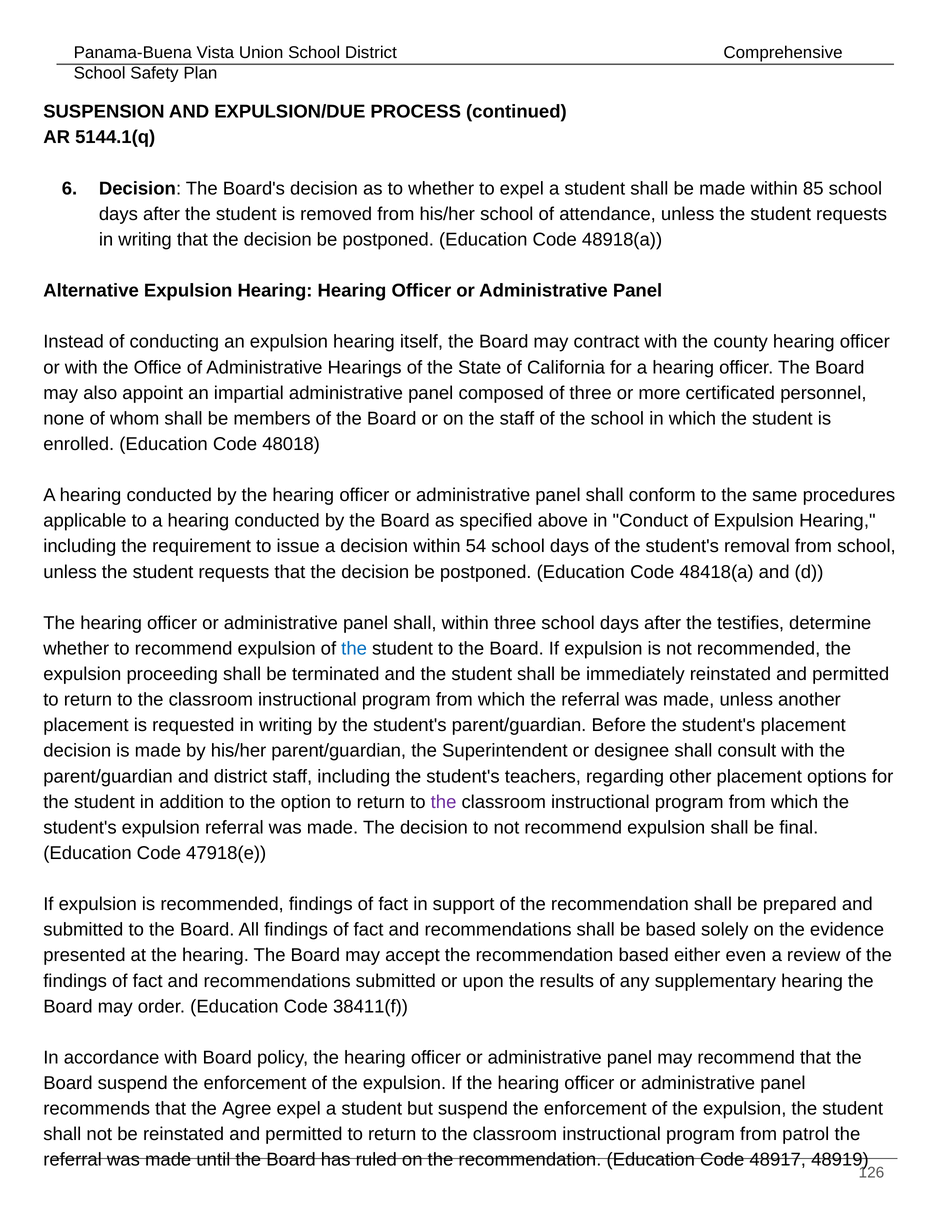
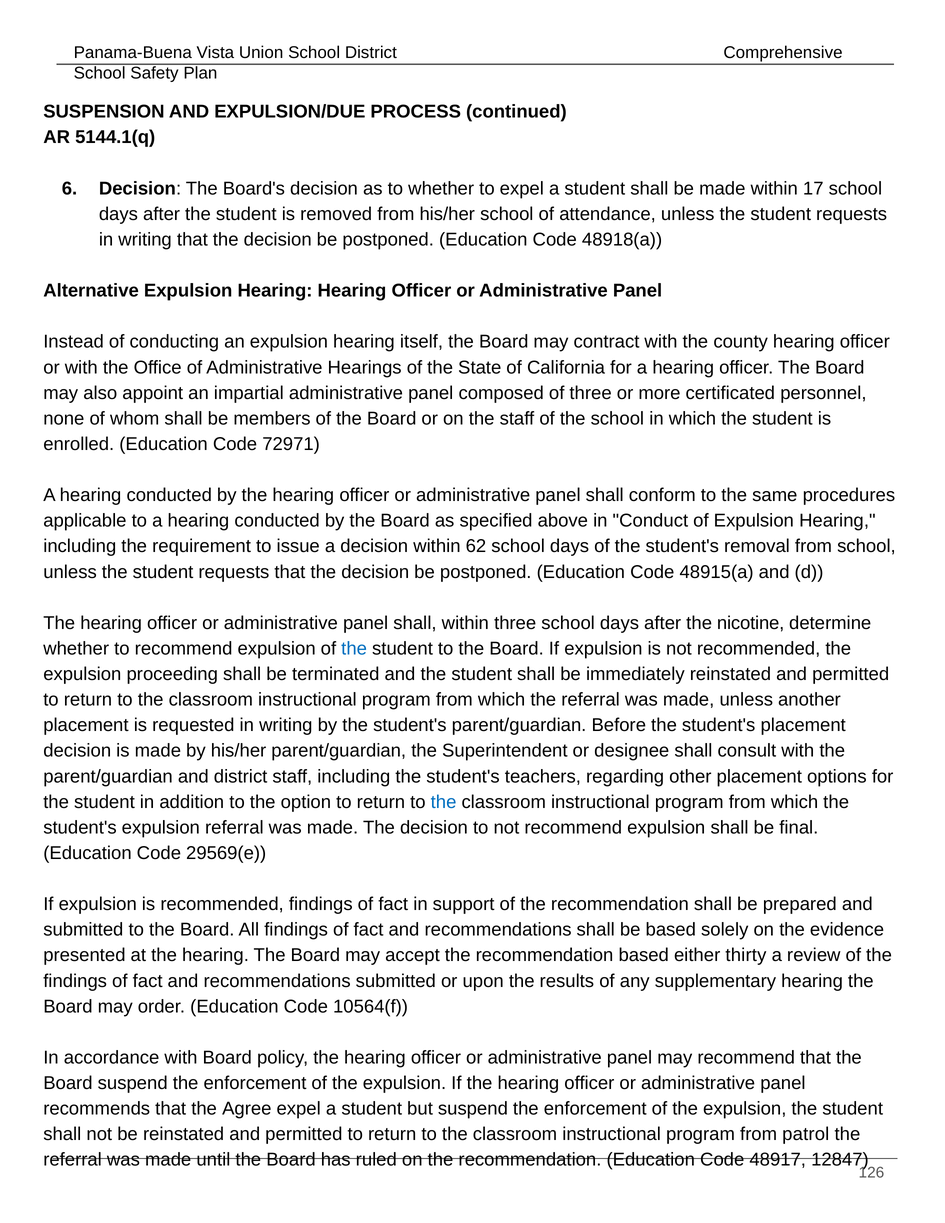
85: 85 -> 17
48018: 48018 -> 72971
54: 54 -> 62
48418(a: 48418(a -> 48915(a
testifies: testifies -> nicotine
the at (444, 802) colour: purple -> blue
47918(e: 47918(e -> 29569(e
even: even -> thirty
38411(f: 38411(f -> 10564(f
48919: 48919 -> 12847
